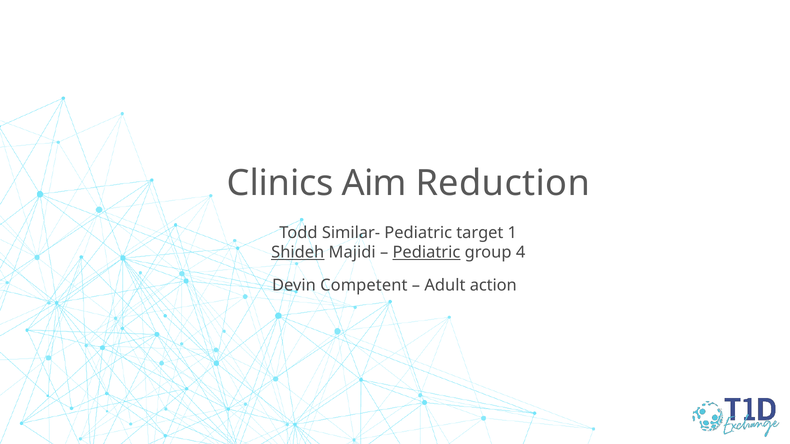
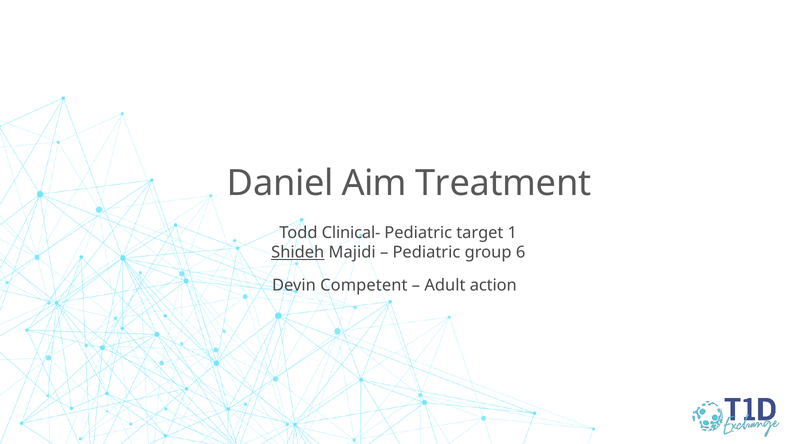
Clinics: Clinics -> Daniel
Reduction: Reduction -> Treatment
Similar-: Similar- -> Clinical-
Pediatric at (426, 253) underline: present -> none
4: 4 -> 6
